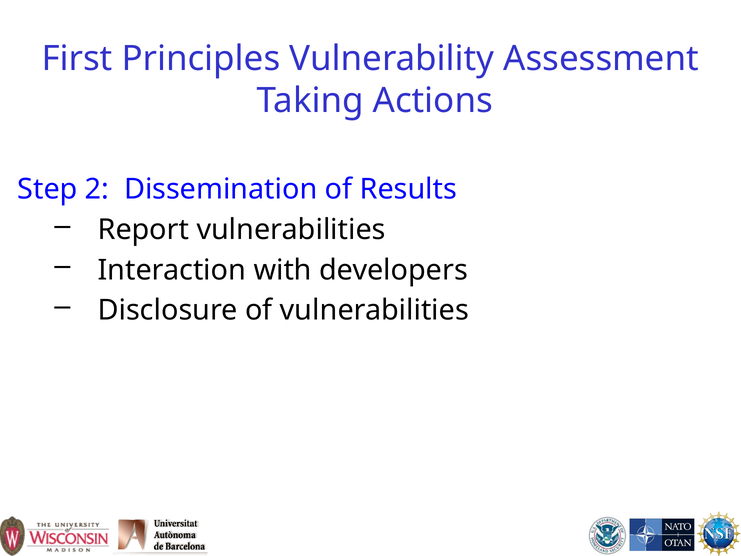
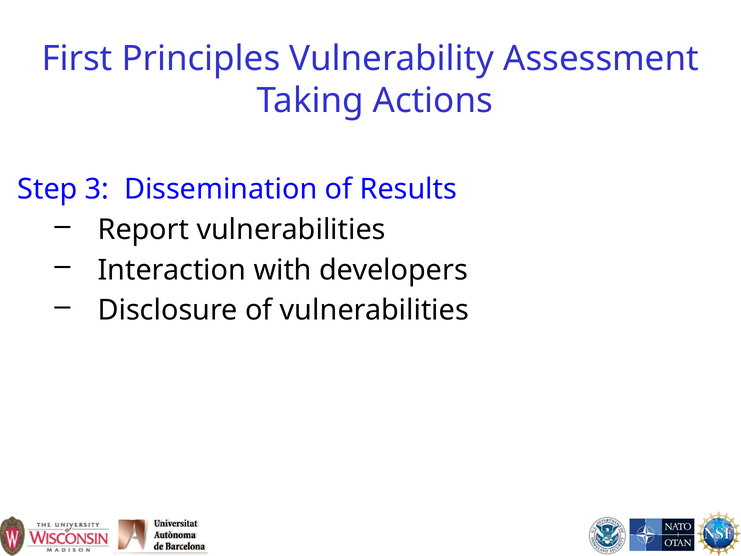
2: 2 -> 3
